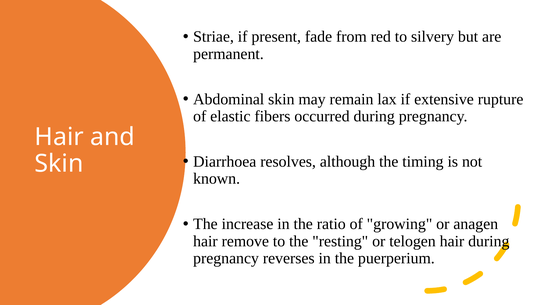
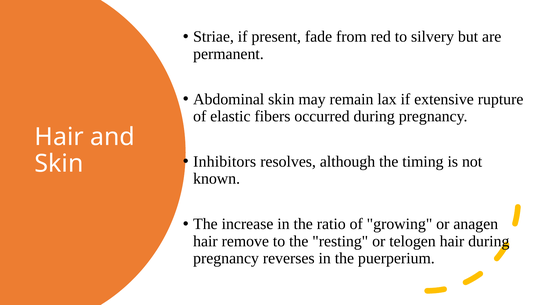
Diarrhoea: Diarrhoea -> Inhibitors
